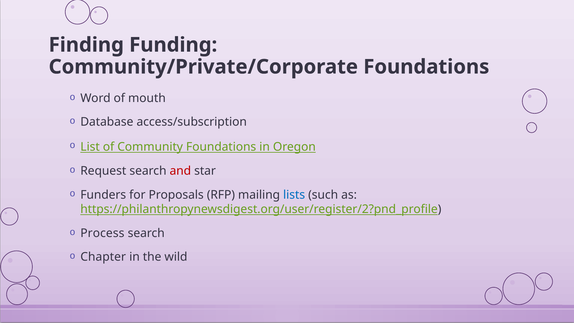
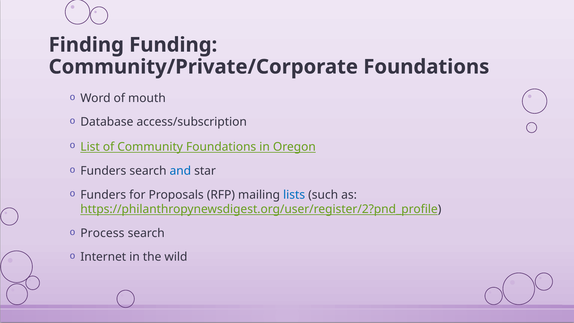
Request at (103, 171): Request -> Funders
and colour: red -> blue
Chapter: Chapter -> Internet
